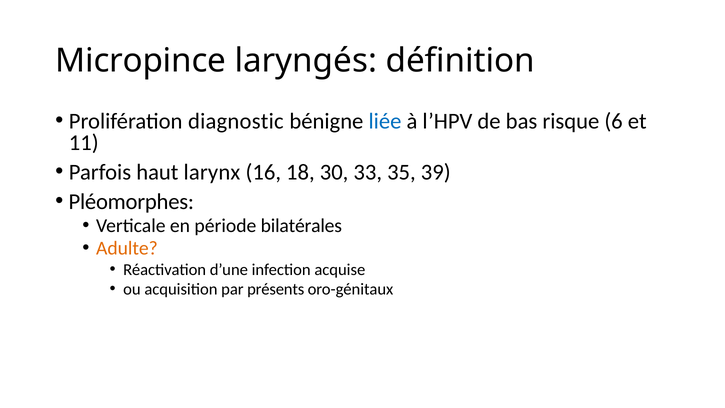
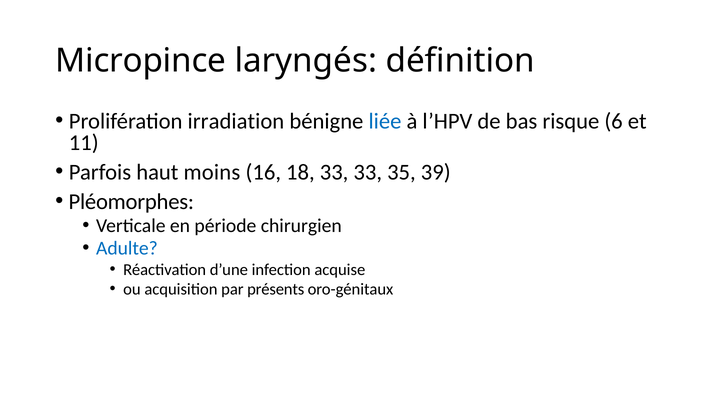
diagnostic: diagnostic -> irradiation
larynx: larynx -> moins
18 30: 30 -> 33
bilatérales: bilatérales -> chirurgien
Adulte colour: orange -> blue
